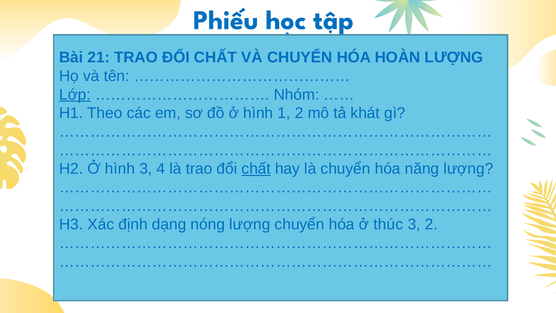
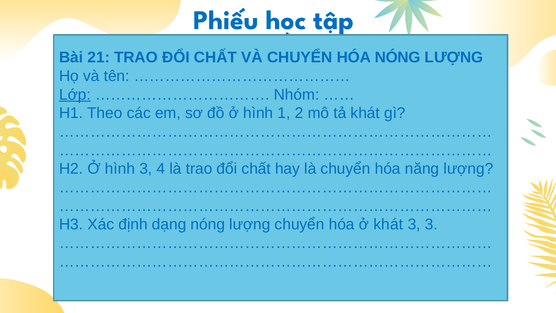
HÓA HOÀN: HOÀN -> NÓNG
chất at (256, 169) underline: present -> none
ở thúc: thúc -> khát
3 2: 2 -> 3
